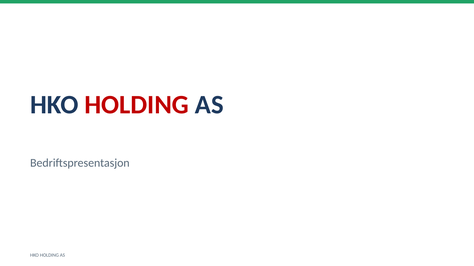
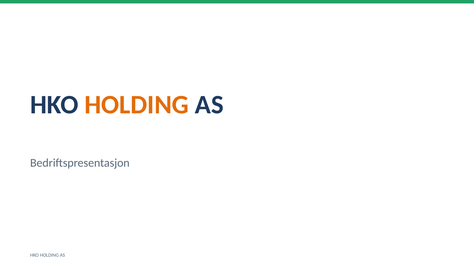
HOLDING at (137, 105) colour: red -> orange
